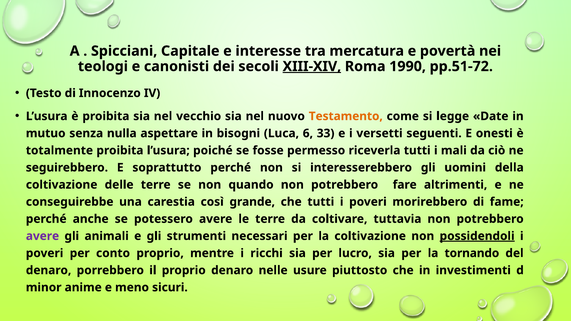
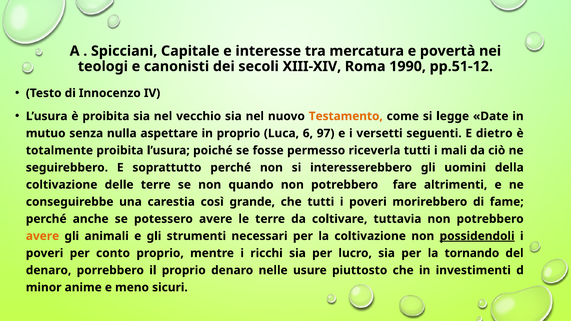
XIII-XIV underline: present -> none
pp.51-72: pp.51-72 -> pp.51-12
in bisogni: bisogni -> proprio
33: 33 -> 97
onesti: onesti -> dietro
avere at (42, 236) colour: purple -> orange
